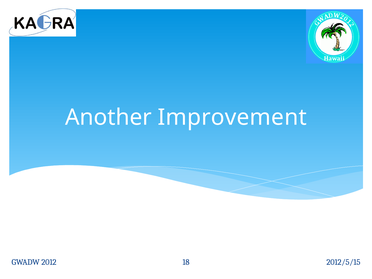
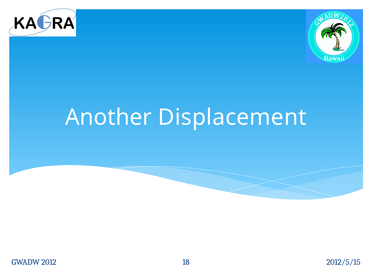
Improvement: Improvement -> Displacement
